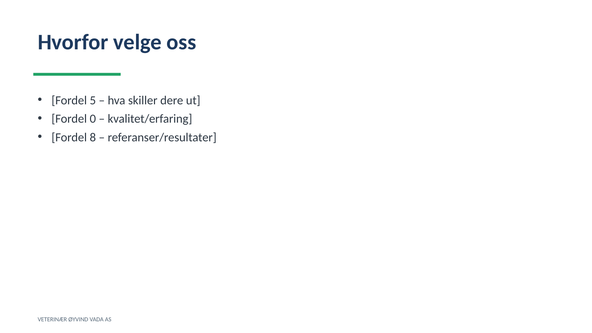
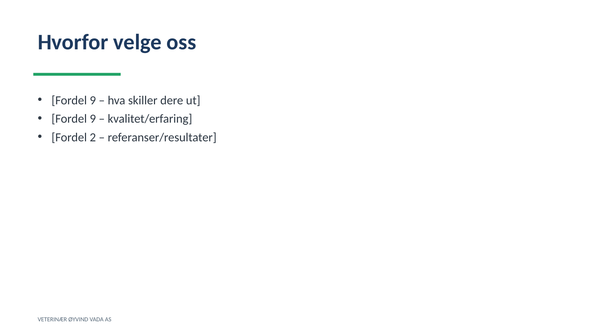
5 at (93, 100): 5 -> 9
0 at (93, 119): 0 -> 9
8: 8 -> 2
